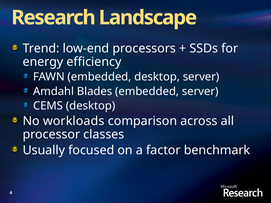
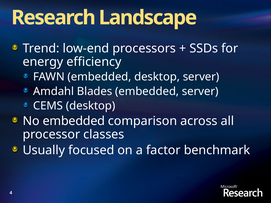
No workloads: workloads -> embedded
